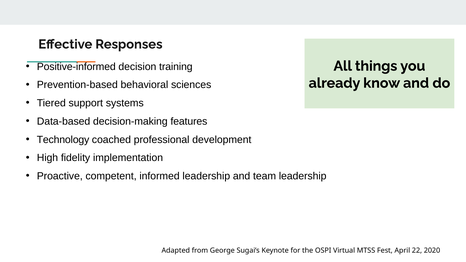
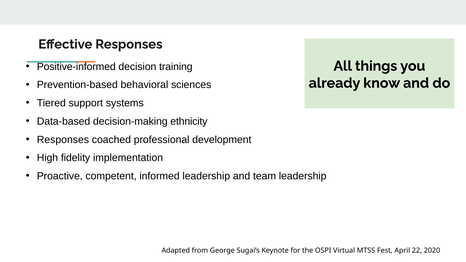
features: features -> ethnicity
Technology at (63, 140): Technology -> Responses
